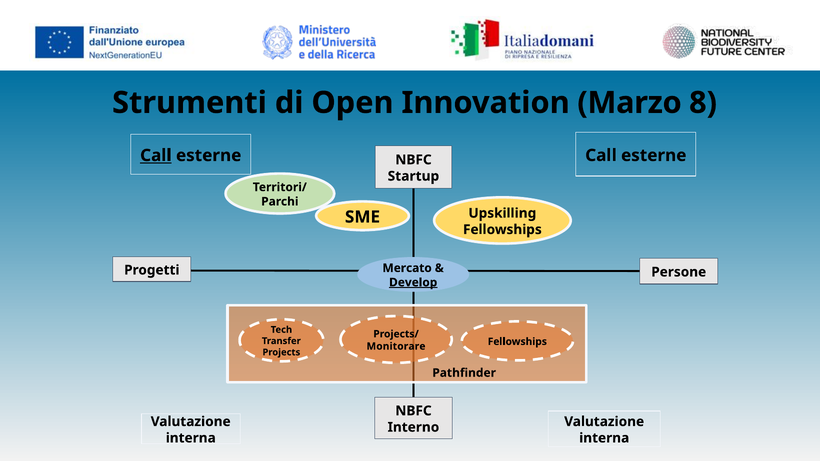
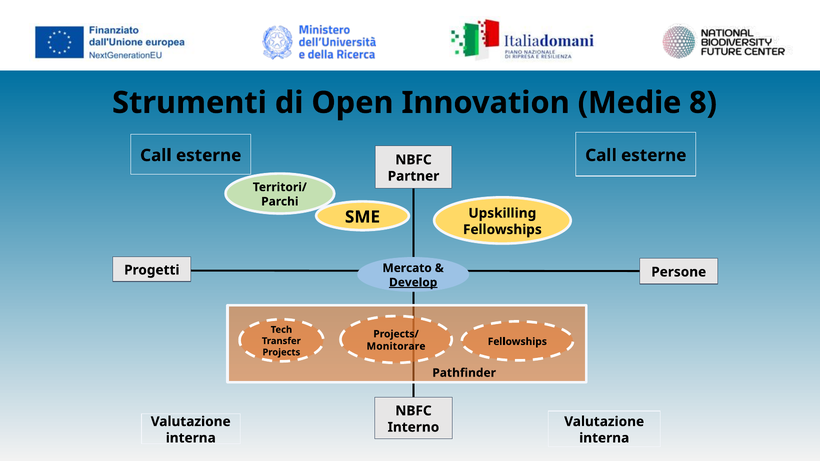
Marzo: Marzo -> Medie
Call at (156, 156) underline: present -> none
Startup: Startup -> Partner
